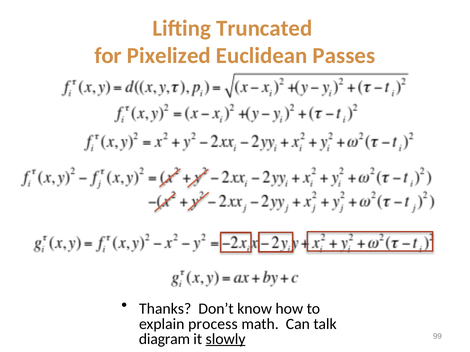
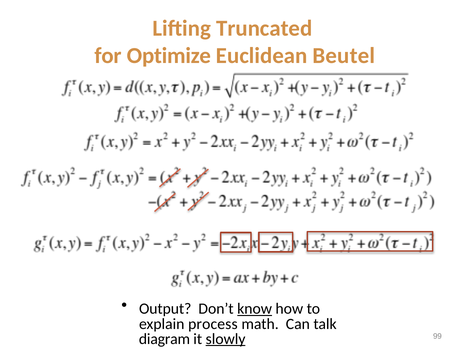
Pixelized: Pixelized -> Optimize
Passes: Passes -> Beutel
Thanks: Thanks -> Output
know underline: none -> present
